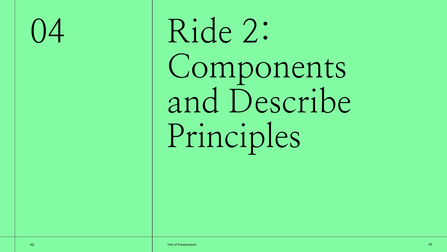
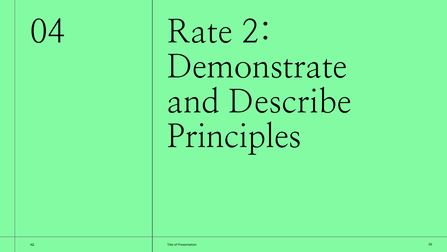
Ride: Ride -> Rate
Components: Components -> Demonstrate
